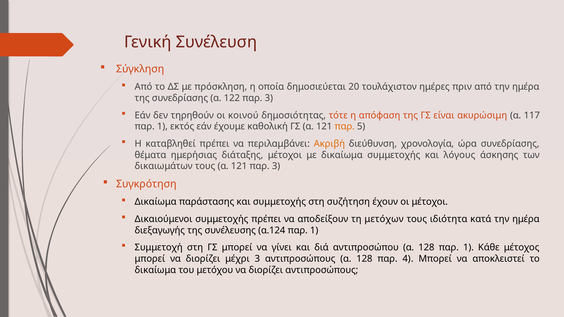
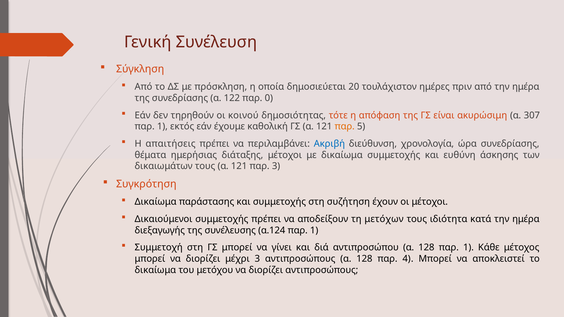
122 παρ 3: 3 -> 0
117: 117 -> 307
καταβληθεί: καταβληθεί -> απαιτήσεις
Ακριβή colour: orange -> blue
λόγους: λόγους -> ευθύνη
